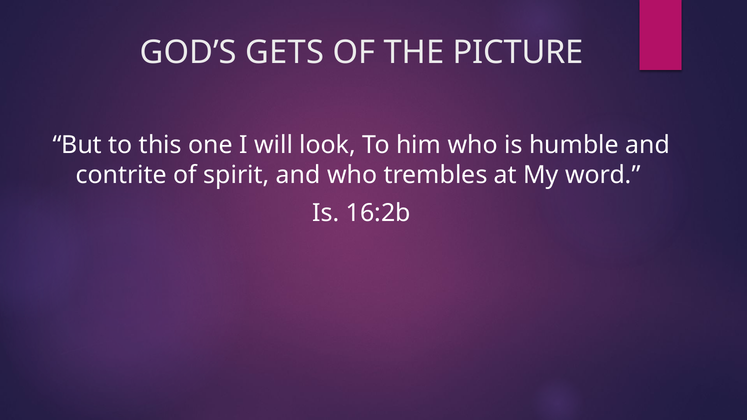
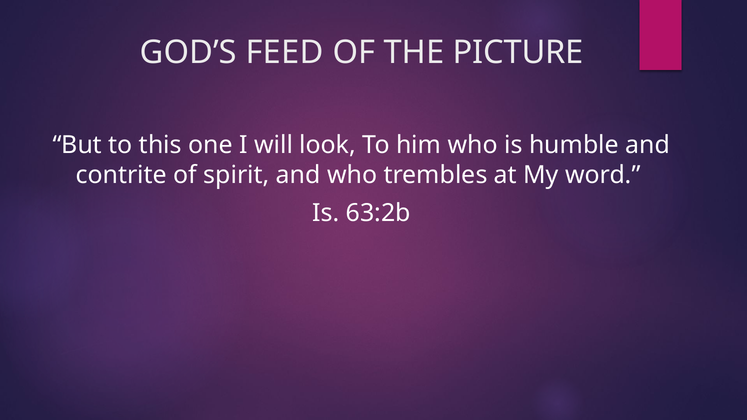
GETS: GETS -> FEED
16:2b: 16:2b -> 63:2b
